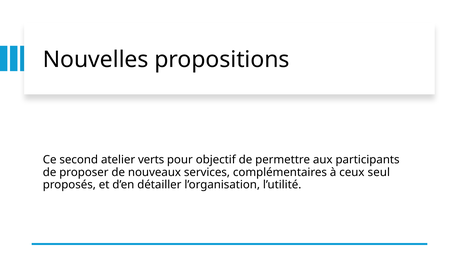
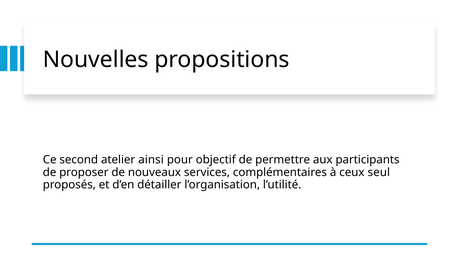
verts: verts -> ainsi
